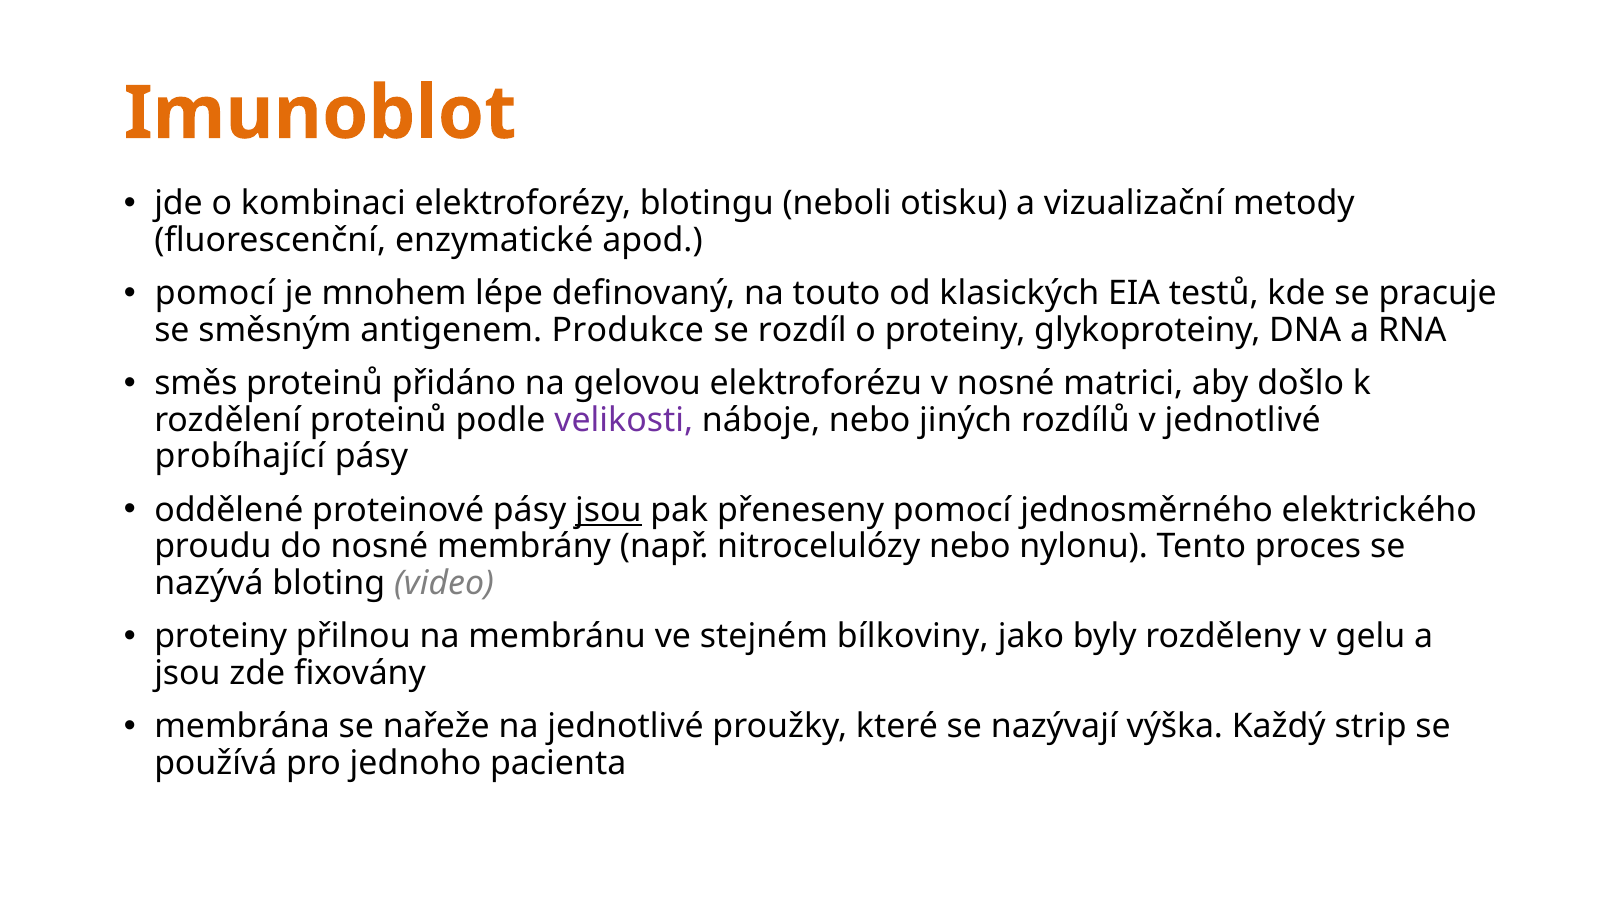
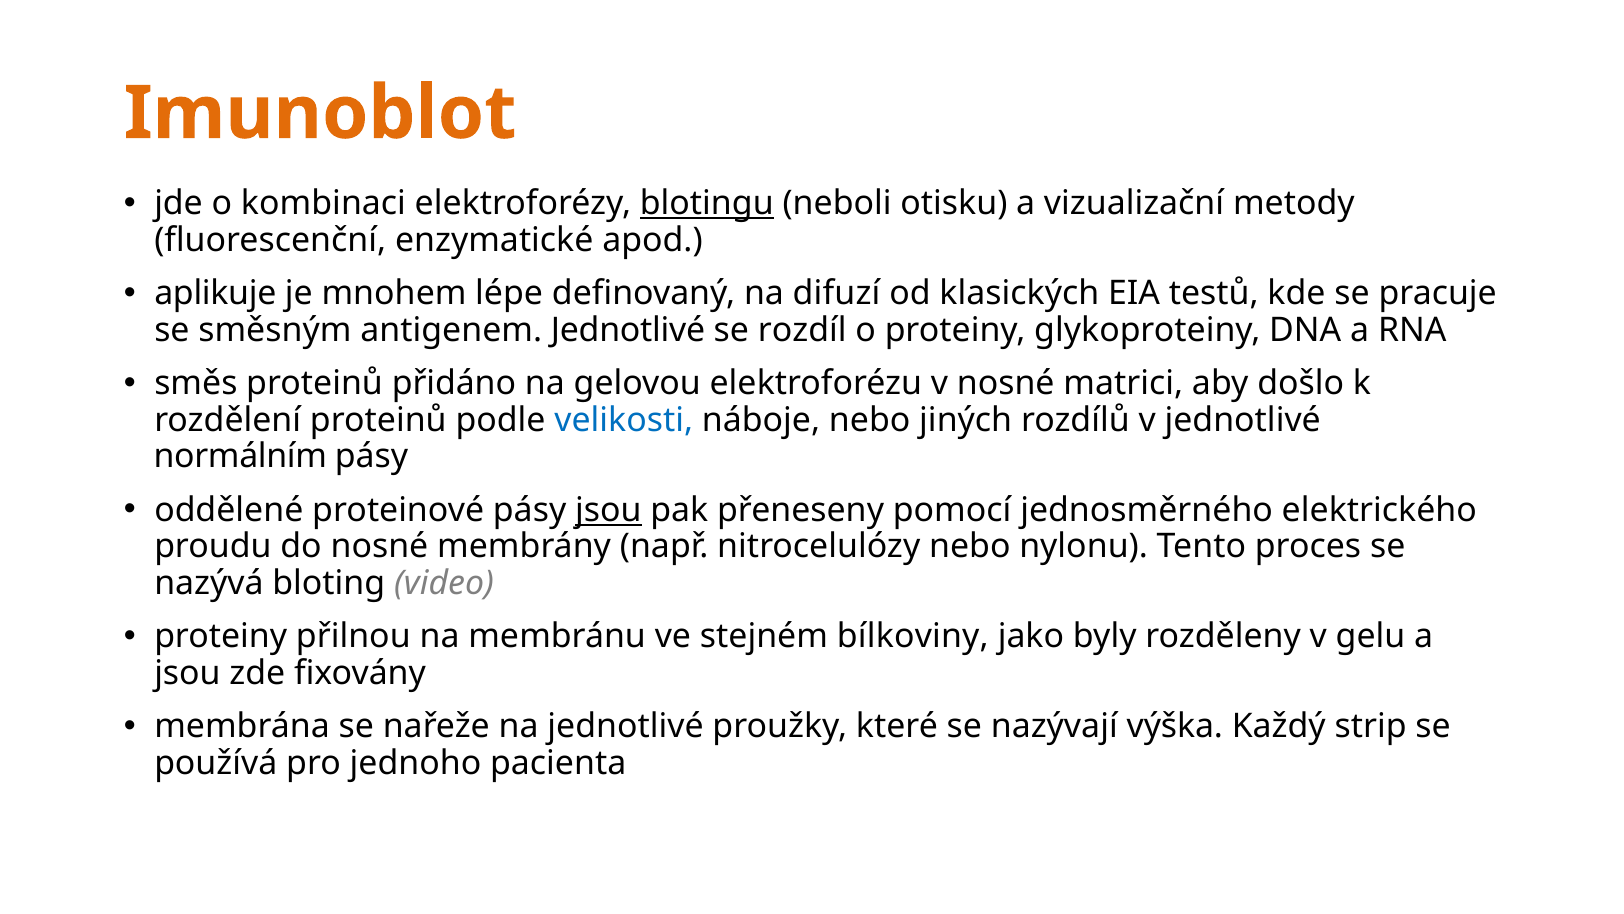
blotingu underline: none -> present
pomocí at (215, 293): pomocí -> aplikuje
touto: touto -> difuzí
antigenem Produkce: Produkce -> Jednotlivé
velikosti colour: purple -> blue
probíhající: probíhající -> normálním
